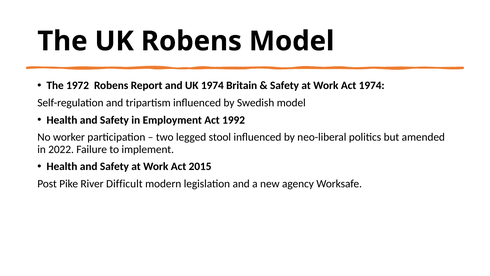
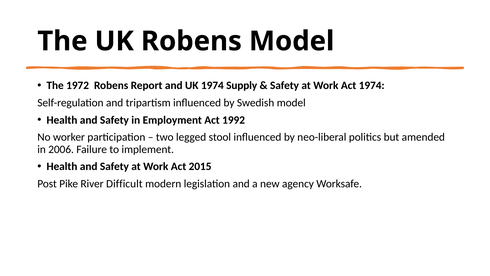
Britain: Britain -> Supply
2022: 2022 -> 2006
